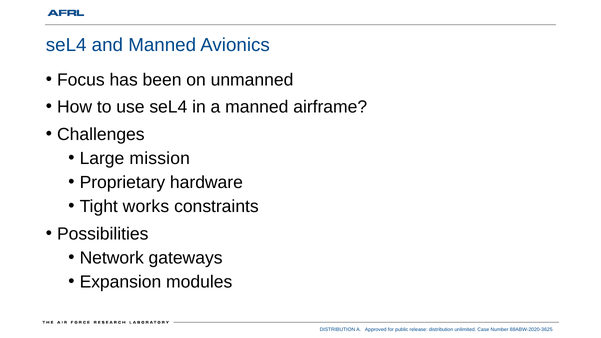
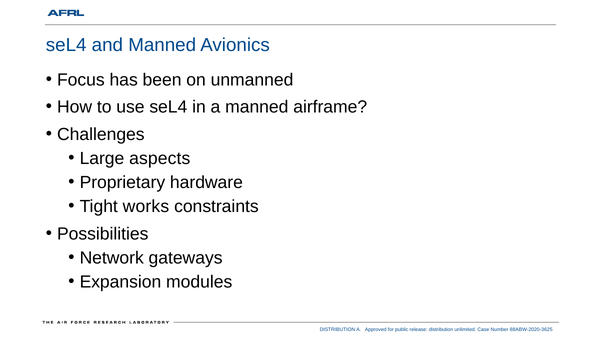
mission: mission -> aspects
